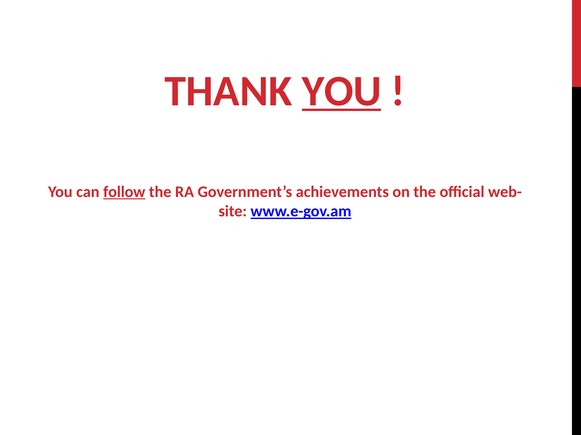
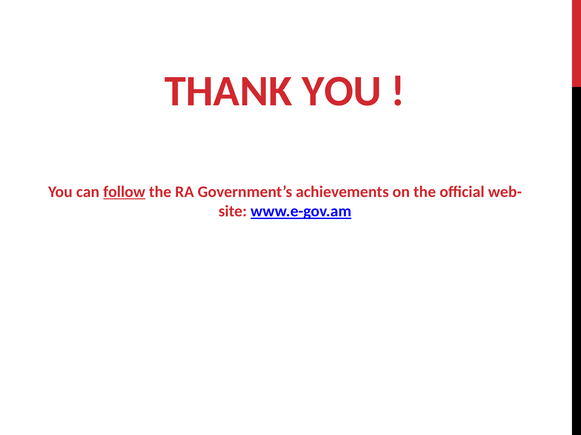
YOU at (342, 91) underline: present -> none
